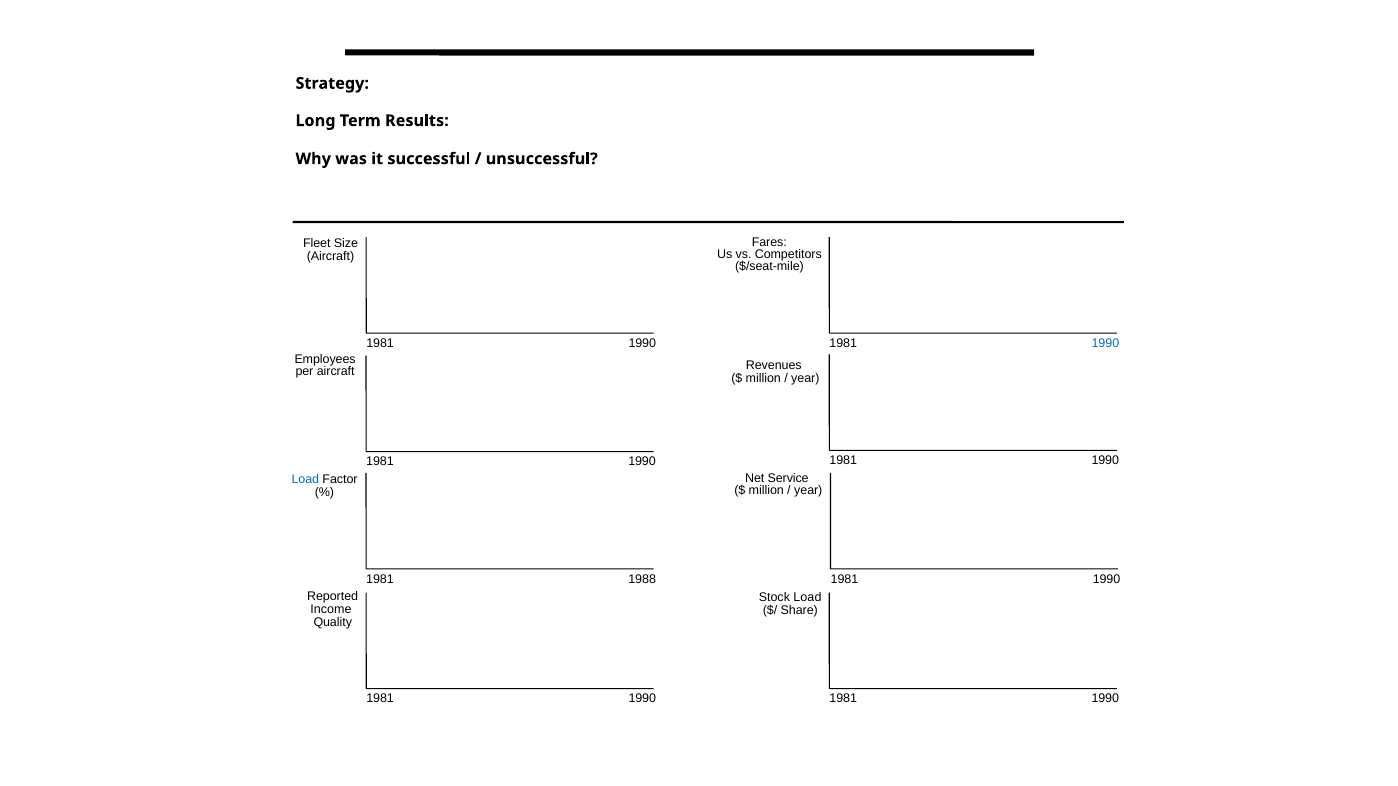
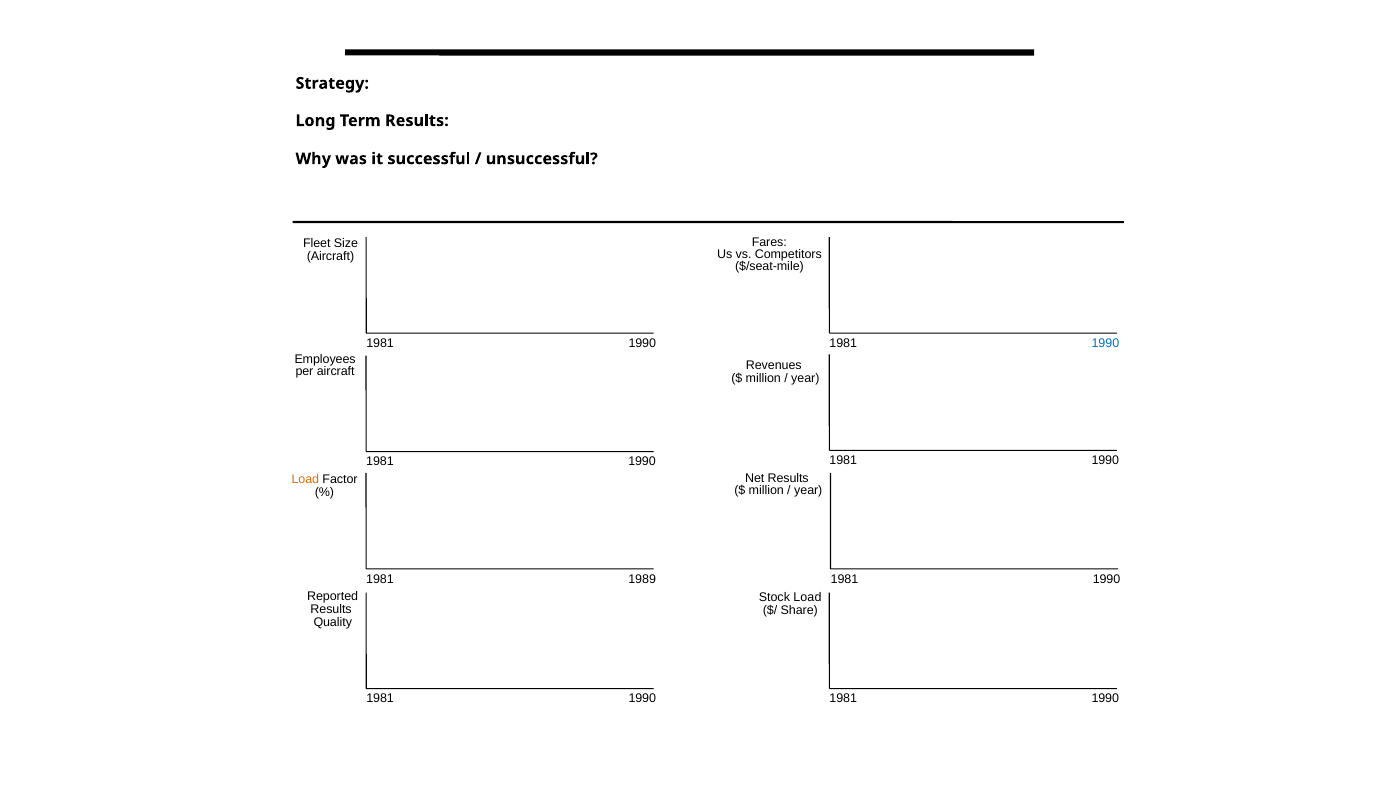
Net Service: Service -> Results
Load at (305, 479) colour: blue -> orange
1988: 1988 -> 1989
Income at (331, 610): Income -> Results
